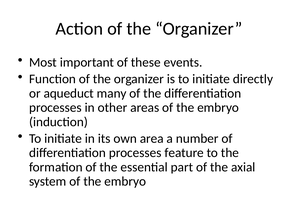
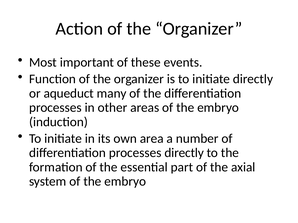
processes feature: feature -> directly
